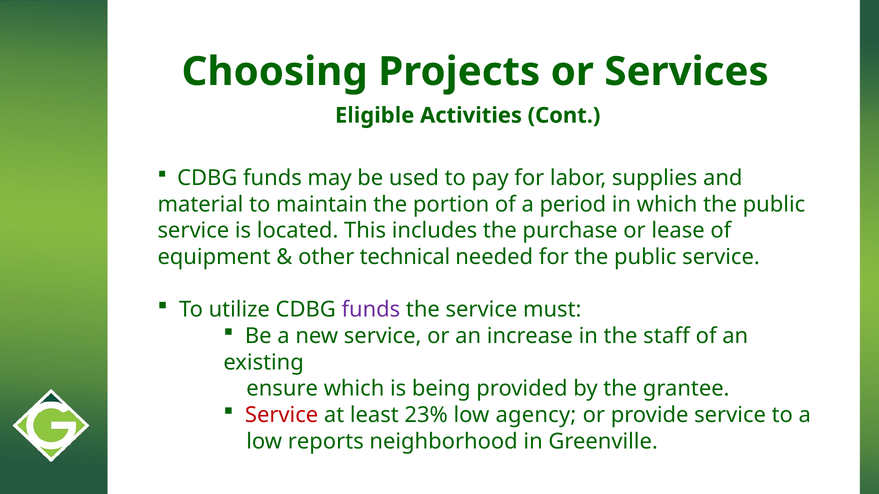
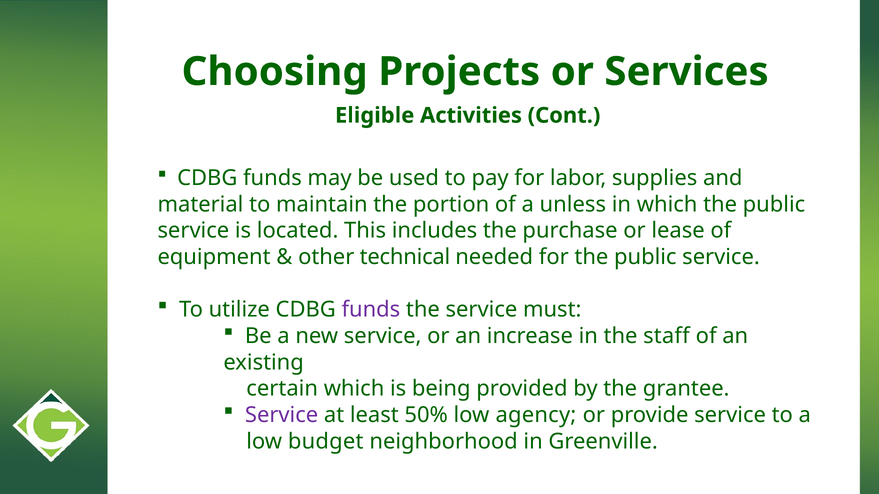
period: period -> unless
ensure: ensure -> certain
Service at (282, 415) colour: red -> purple
23%: 23% -> 50%
reports: reports -> budget
